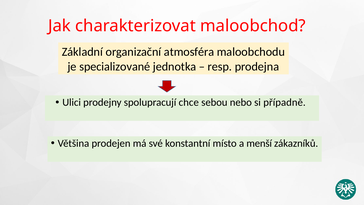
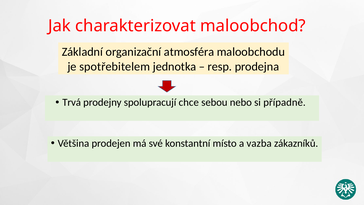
specializované: specializované -> spotřebitelem
Ulici: Ulici -> Trvá
menší: menší -> vazba
